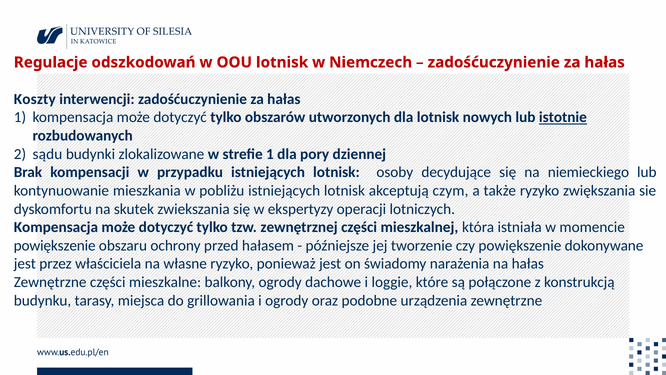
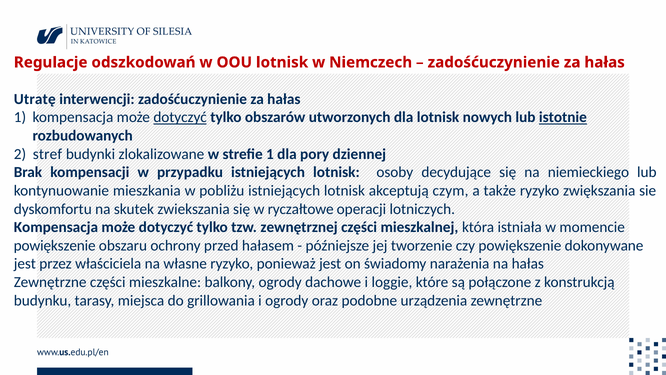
Koszty: Koszty -> Utratę
dotyczyć at (180, 117) underline: none -> present
sądu: sądu -> stref
ekspertyzy: ekspertyzy -> ryczałtowe
